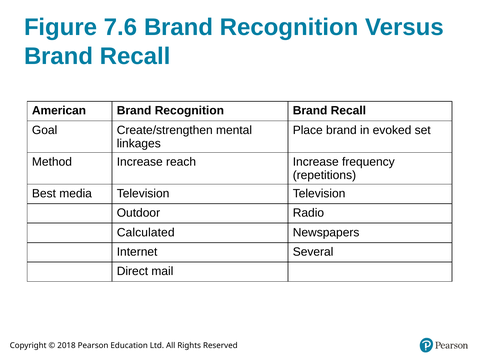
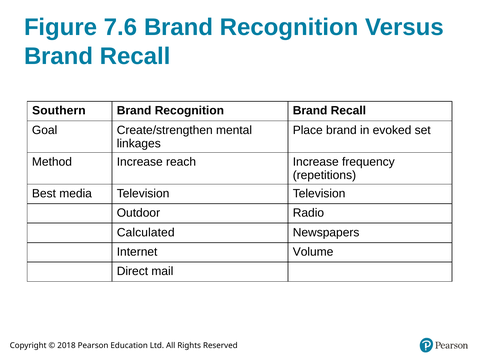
American: American -> Southern
Several: Several -> Volume
